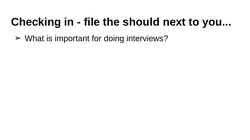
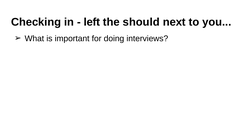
file: file -> left
